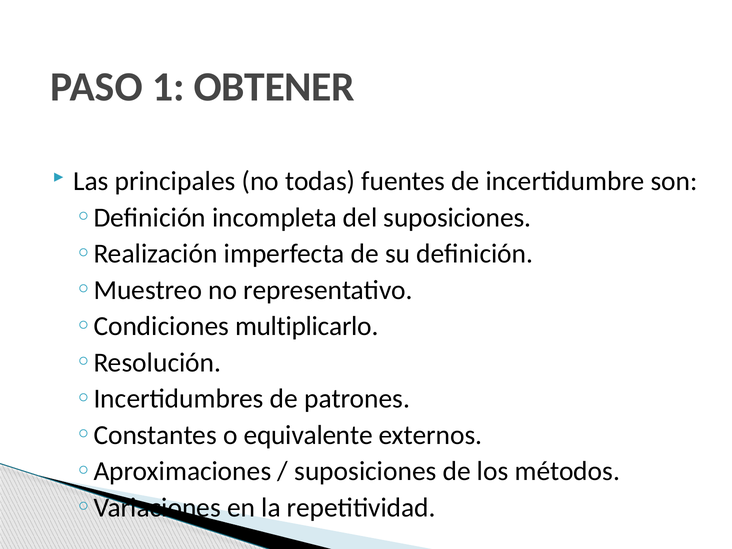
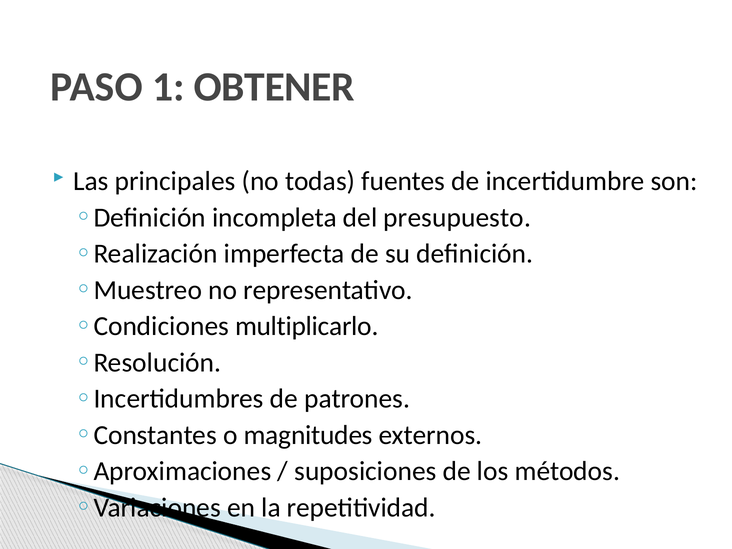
del suposiciones: suposiciones -> presupuesto
equivalente: equivalente -> magnitudes
